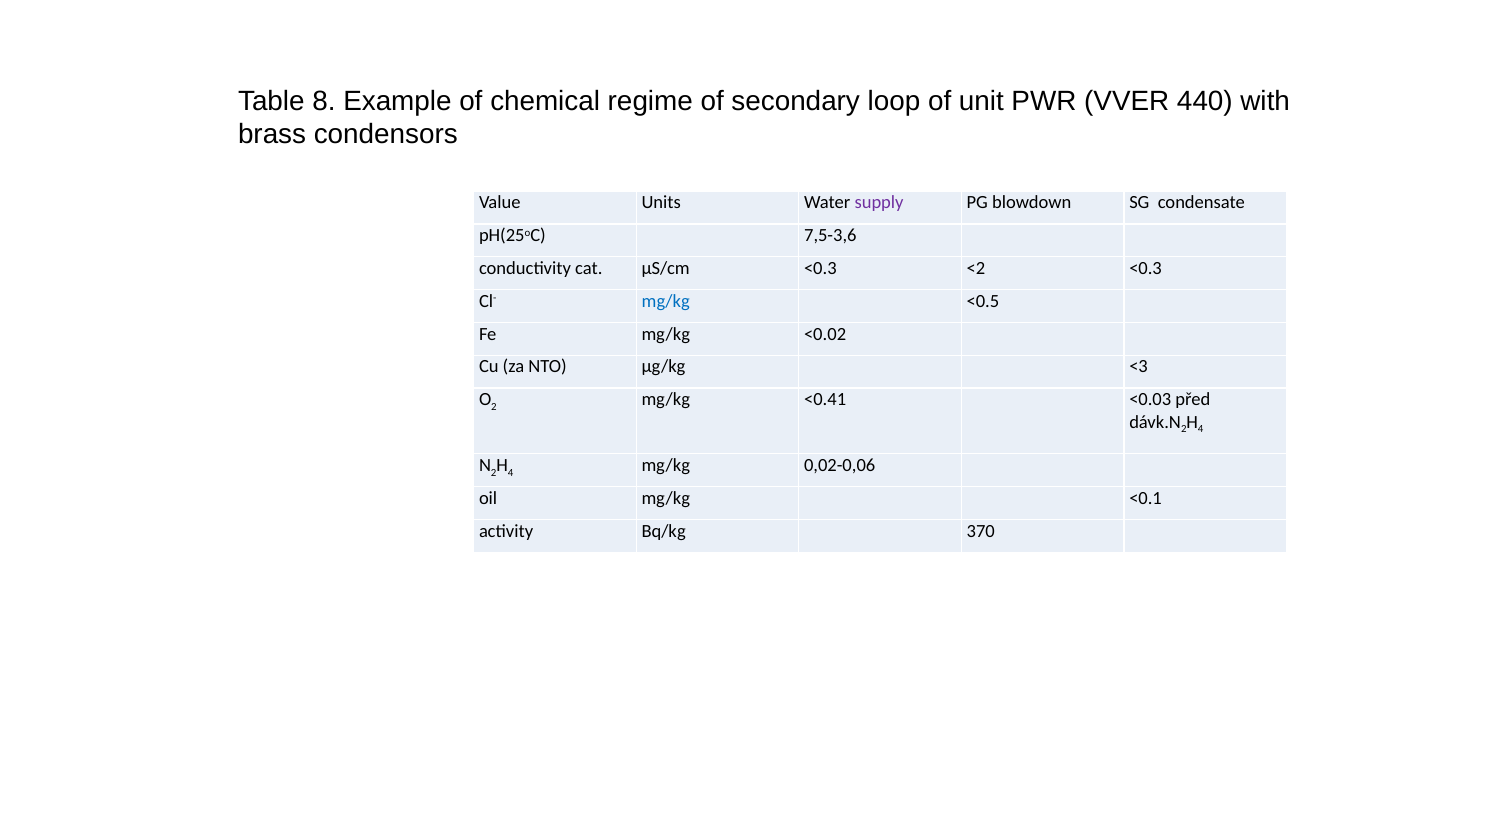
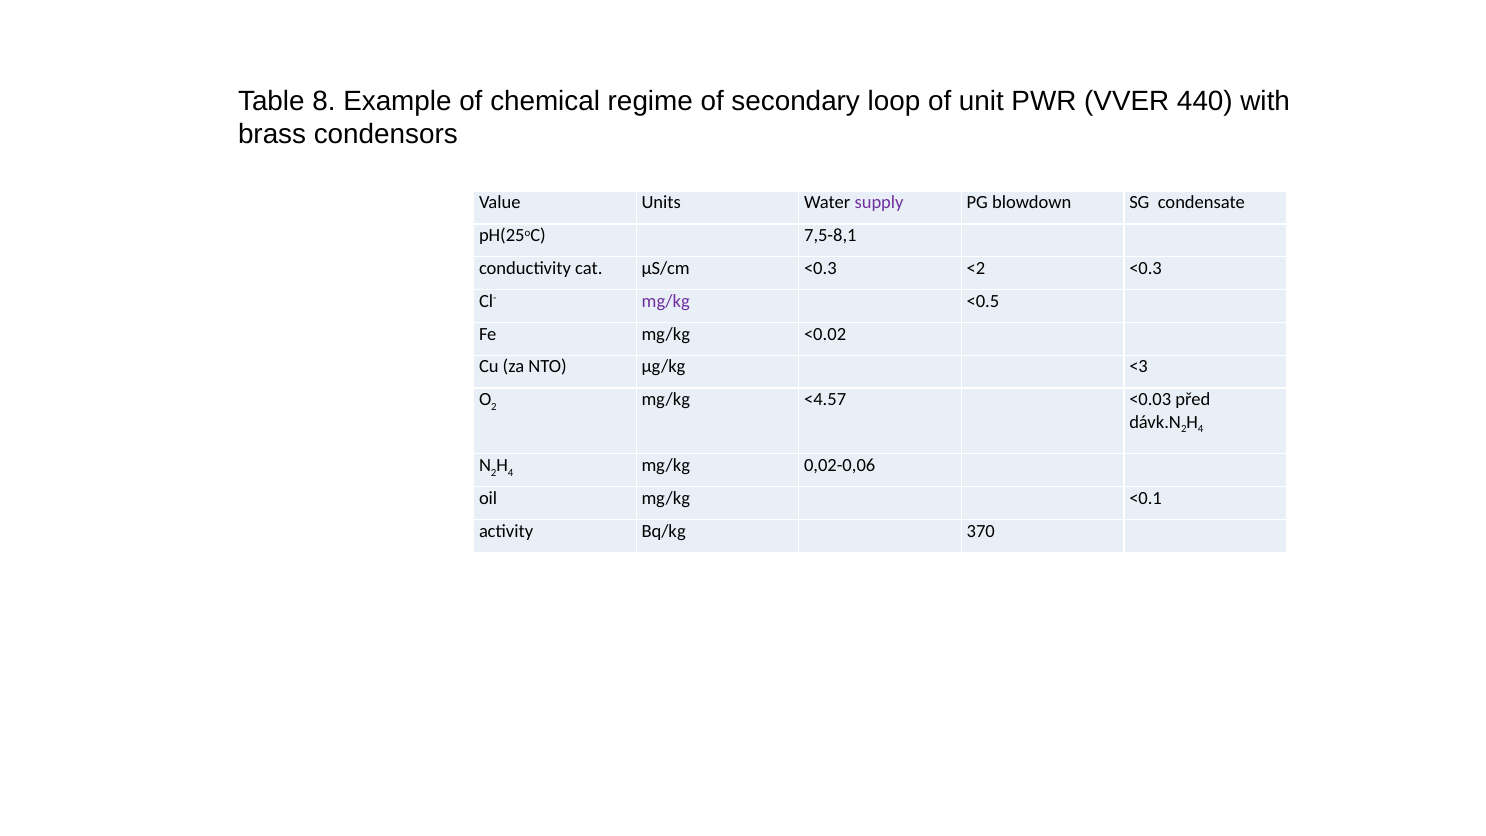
7,5-3,6: 7,5-3,6 -> 7,5-8,1
mg/kg at (666, 301) colour: blue -> purple
<0.41: <0.41 -> <4.57
